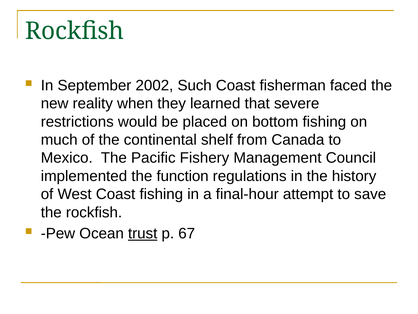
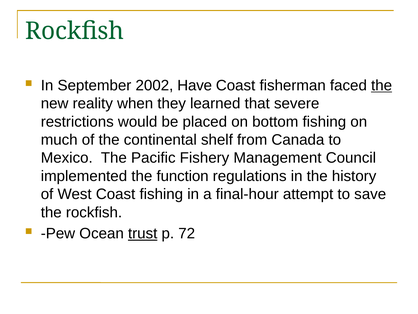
Such: Such -> Have
the at (382, 85) underline: none -> present
67: 67 -> 72
